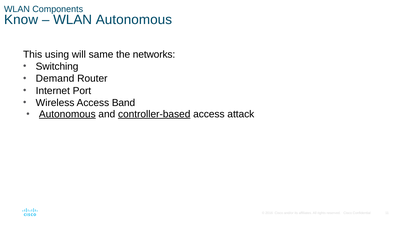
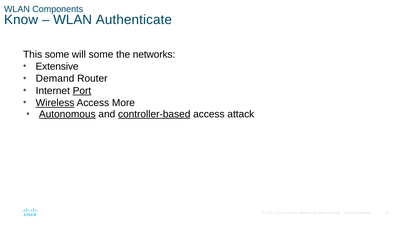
WLAN Autonomous: Autonomous -> Authenticate
This using: using -> some
will same: same -> some
Switching: Switching -> Extensive
Port underline: none -> present
Wireless underline: none -> present
Band: Band -> More
